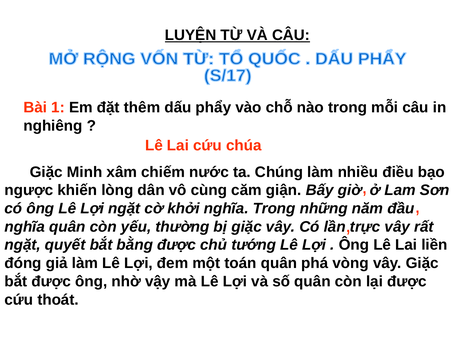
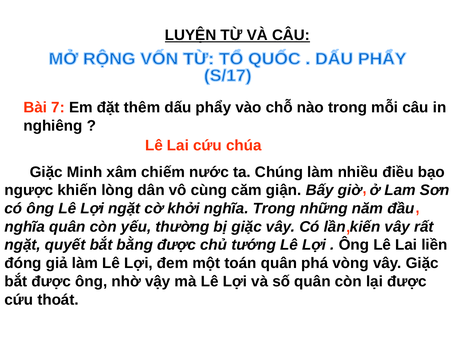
1: 1 -> 7
trực: trực -> kiến
